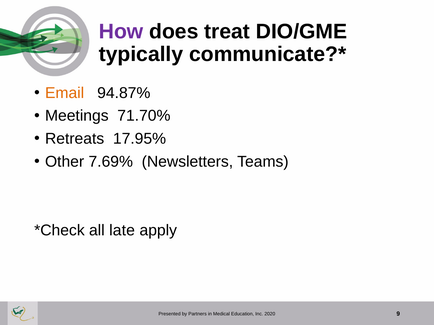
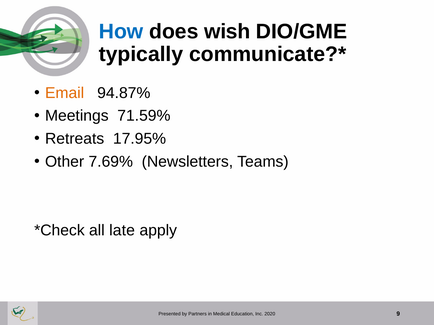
How colour: purple -> blue
treat: treat -> wish
71.70%: 71.70% -> 71.59%
